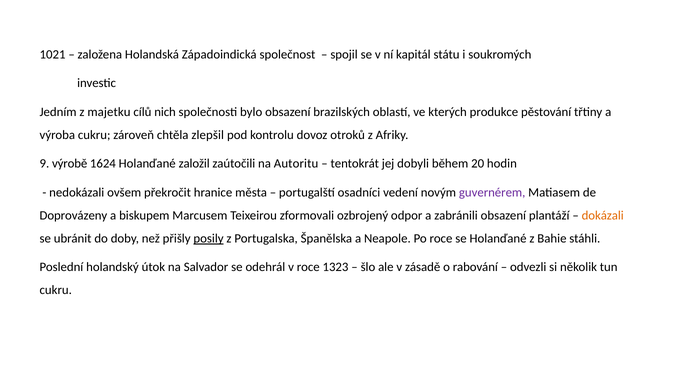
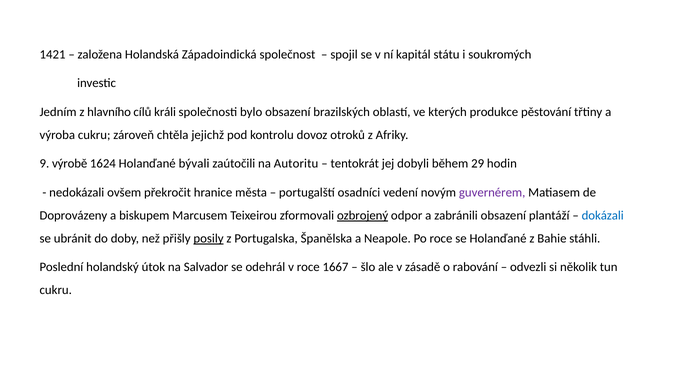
1021: 1021 -> 1421
majetku: majetku -> hlavního
nich: nich -> králi
zlepšil: zlepšil -> jejichž
založil: založil -> bývali
20: 20 -> 29
ozbrojený underline: none -> present
dokázali colour: orange -> blue
1323: 1323 -> 1667
